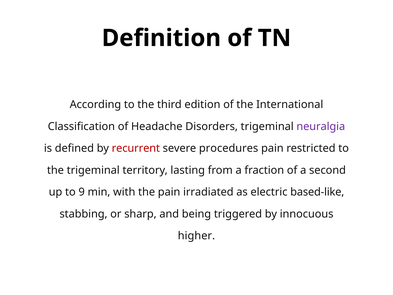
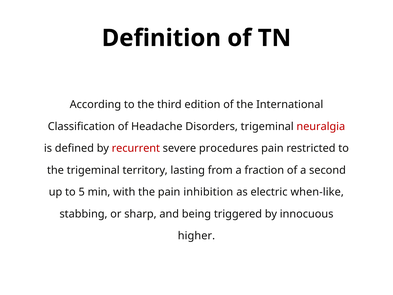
neuralgia colour: purple -> red
9: 9 -> 5
irradiated: irradiated -> inhibition
based-like: based-like -> when-like
